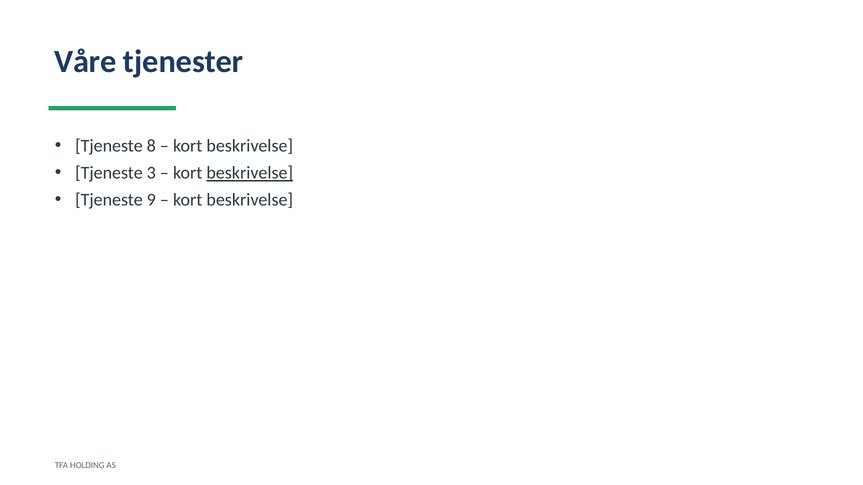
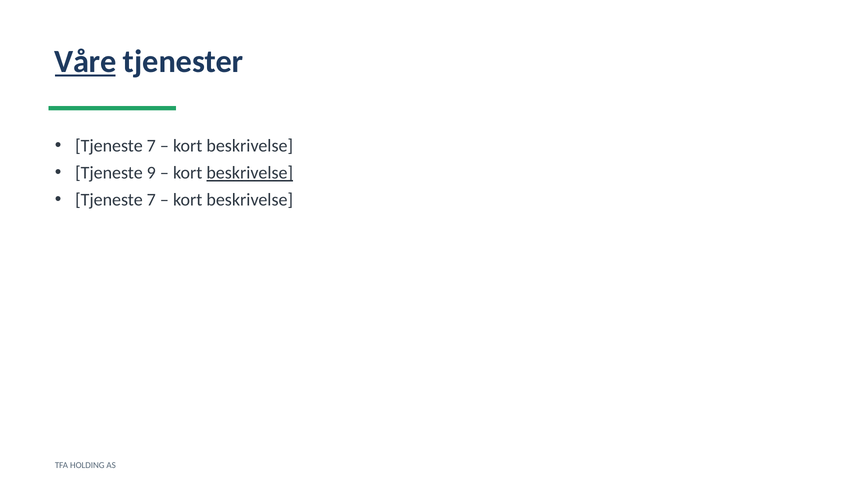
Våre underline: none -> present
8 at (151, 146): 8 -> 7
3: 3 -> 9
9 at (151, 200): 9 -> 7
